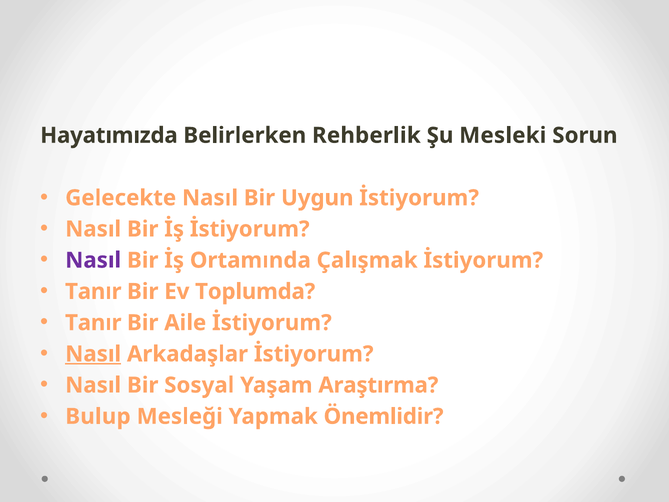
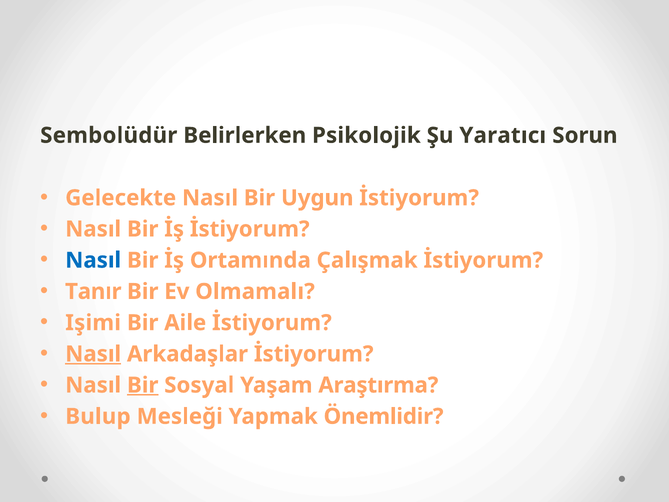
Hayatımızda: Hayatımızda -> Sembolüdür
Rehberlik: Rehberlik -> Psikolojik
Mesleki: Mesleki -> Yaratıcı
Nasıl at (93, 260) colour: purple -> blue
Toplumda: Toplumda -> Olmamalı
Tanır at (93, 323): Tanır -> Işimi
Bir at (143, 385) underline: none -> present
